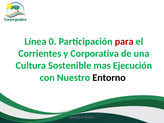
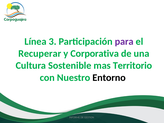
0: 0 -> 3
para colour: red -> purple
Corrientes: Corrientes -> Recuperar
Ejecución: Ejecución -> Territorio
